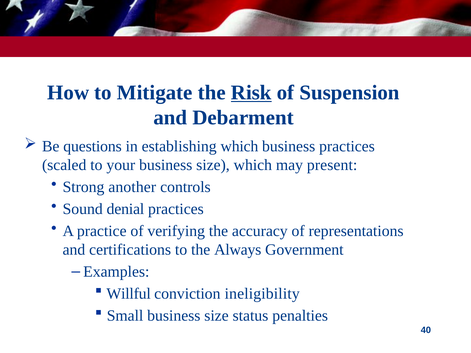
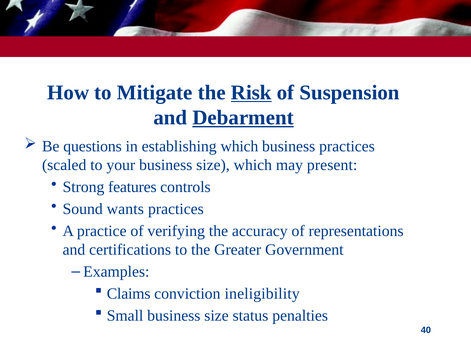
Debarment underline: none -> present
another: another -> features
denial: denial -> wants
Always: Always -> Greater
Willful: Willful -> Claims
